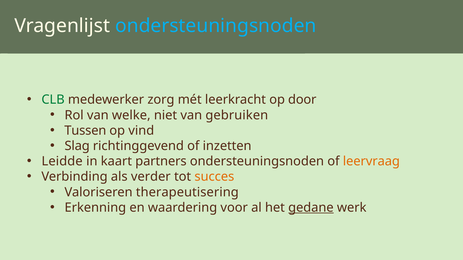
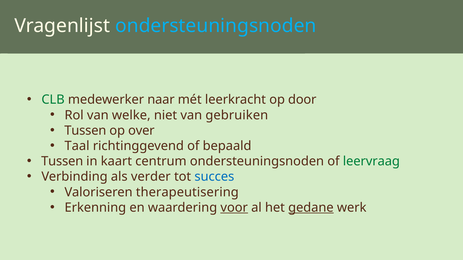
zorg: zorg -> naar
vind: vind -> over
Slag: Slag -> Taal
inzetten: inzetten -> bepaald
Leidde at (62, 162): Leidde -> Tussen
partners: partners -> centrum
leervraag colour: orange -> green
succes colour: orange -> blue
voor underline: none -> present
